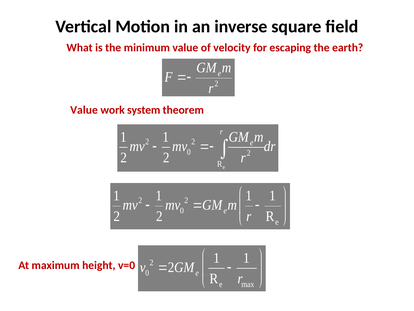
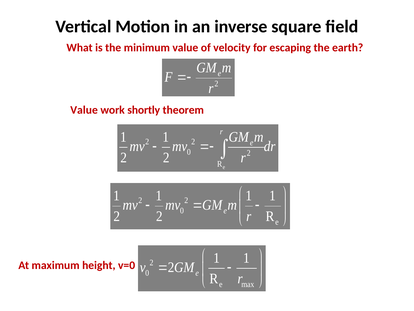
system: system -> shortly
